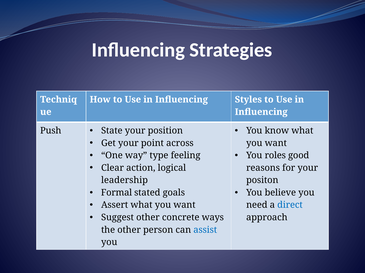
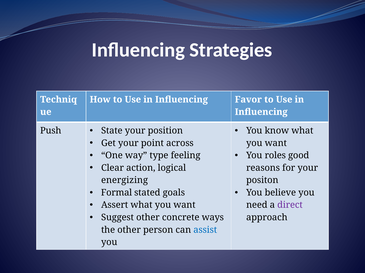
Styles: Styles -> Favor
leadership: leadership -> energizing
direct colour: blue -> purple
